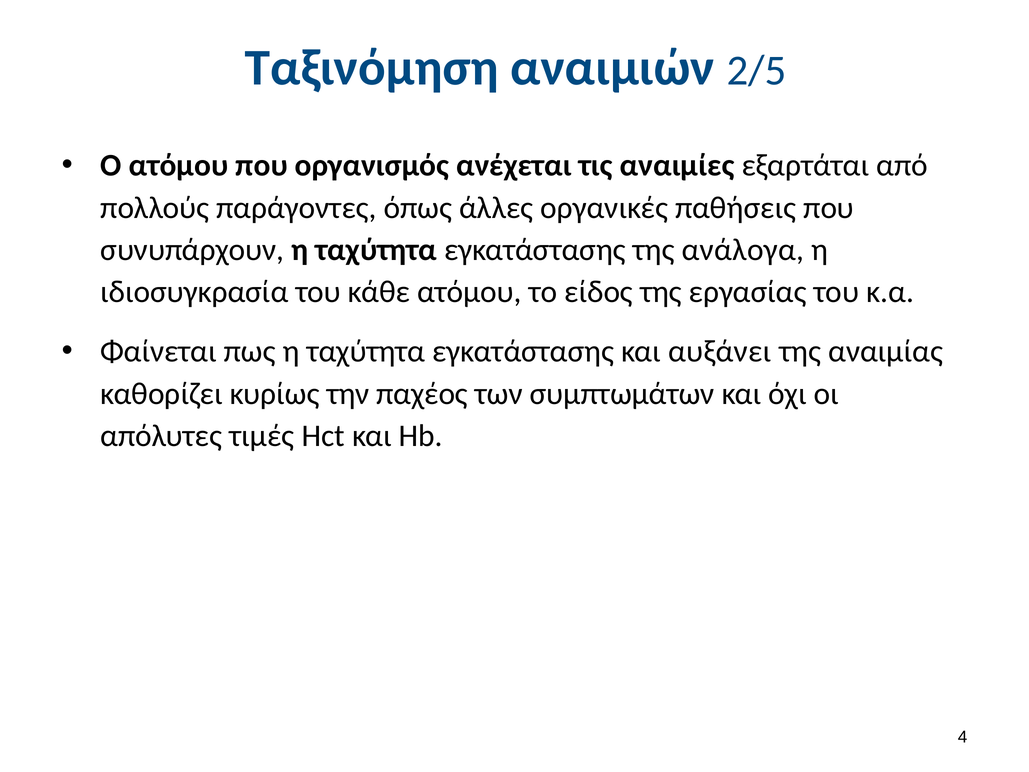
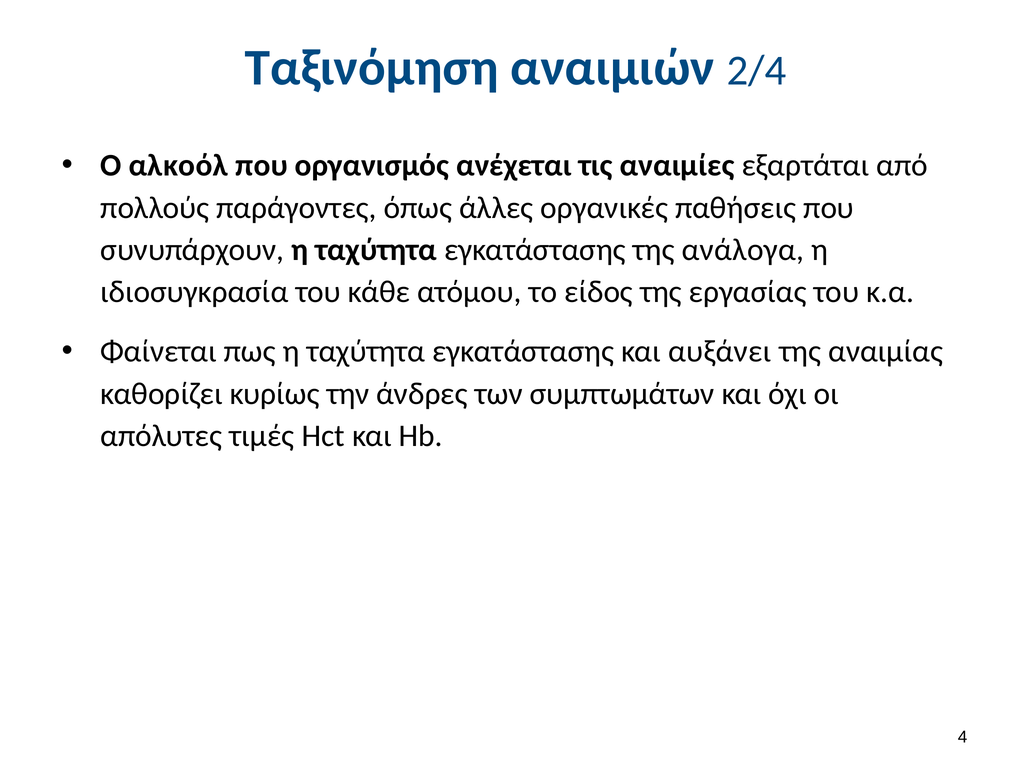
2/5: 2/5 -> 2/4
Ο ατόμου: ατόμου -> αλκοόλ
παχέος: παχέος -> άνδρες
